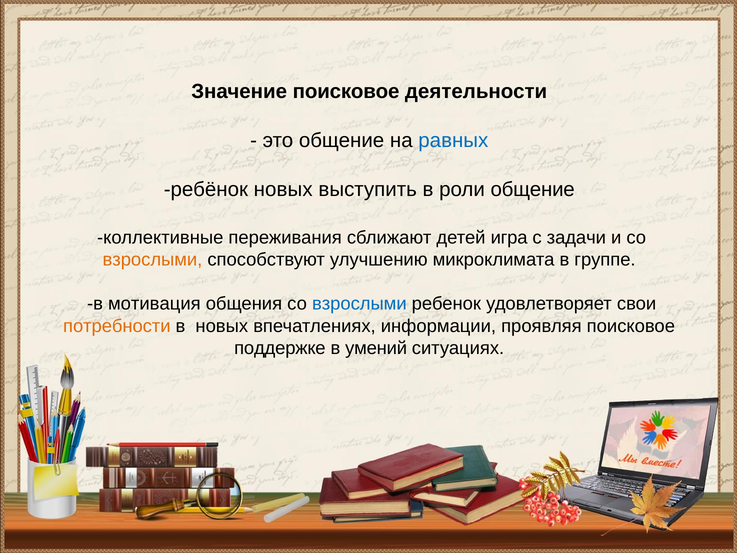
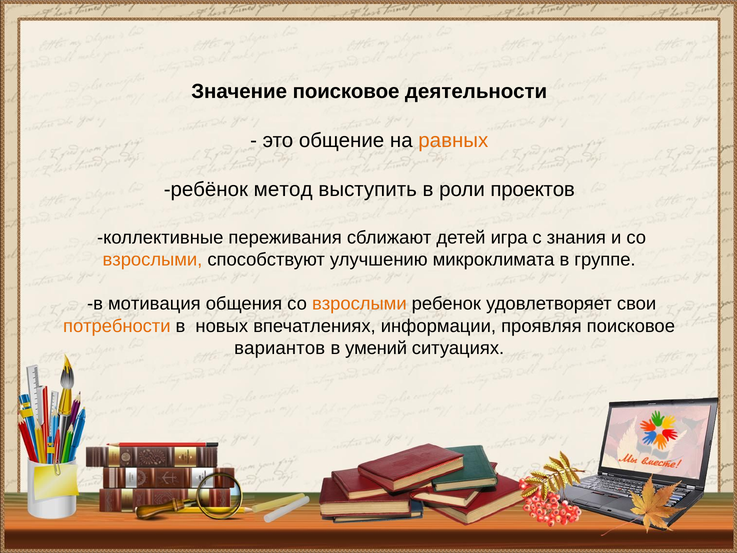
равных colour: blue -> orange
ребёнок новых: новых -> метод
роли общение: общение -> проектов
задачи: задачи -> знания
взрослыми at (359, 304) colour: blue -> orange
поддержке: поддержке -> вариантов
